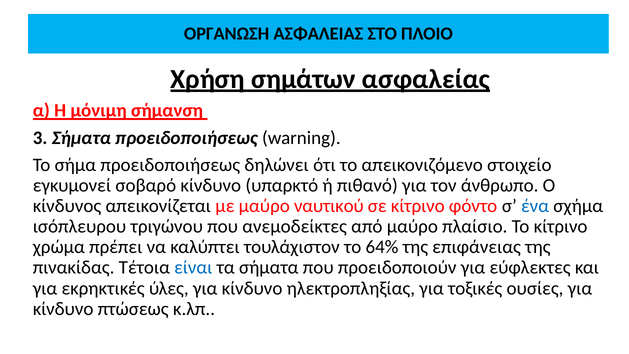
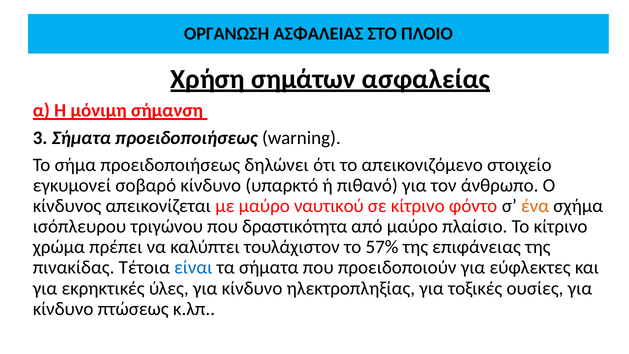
ένα colour: blue -> orange
ανεμοδείκτες: ανεμοδείκτες -> δραστικότητα
64%: 64% -> 57%
